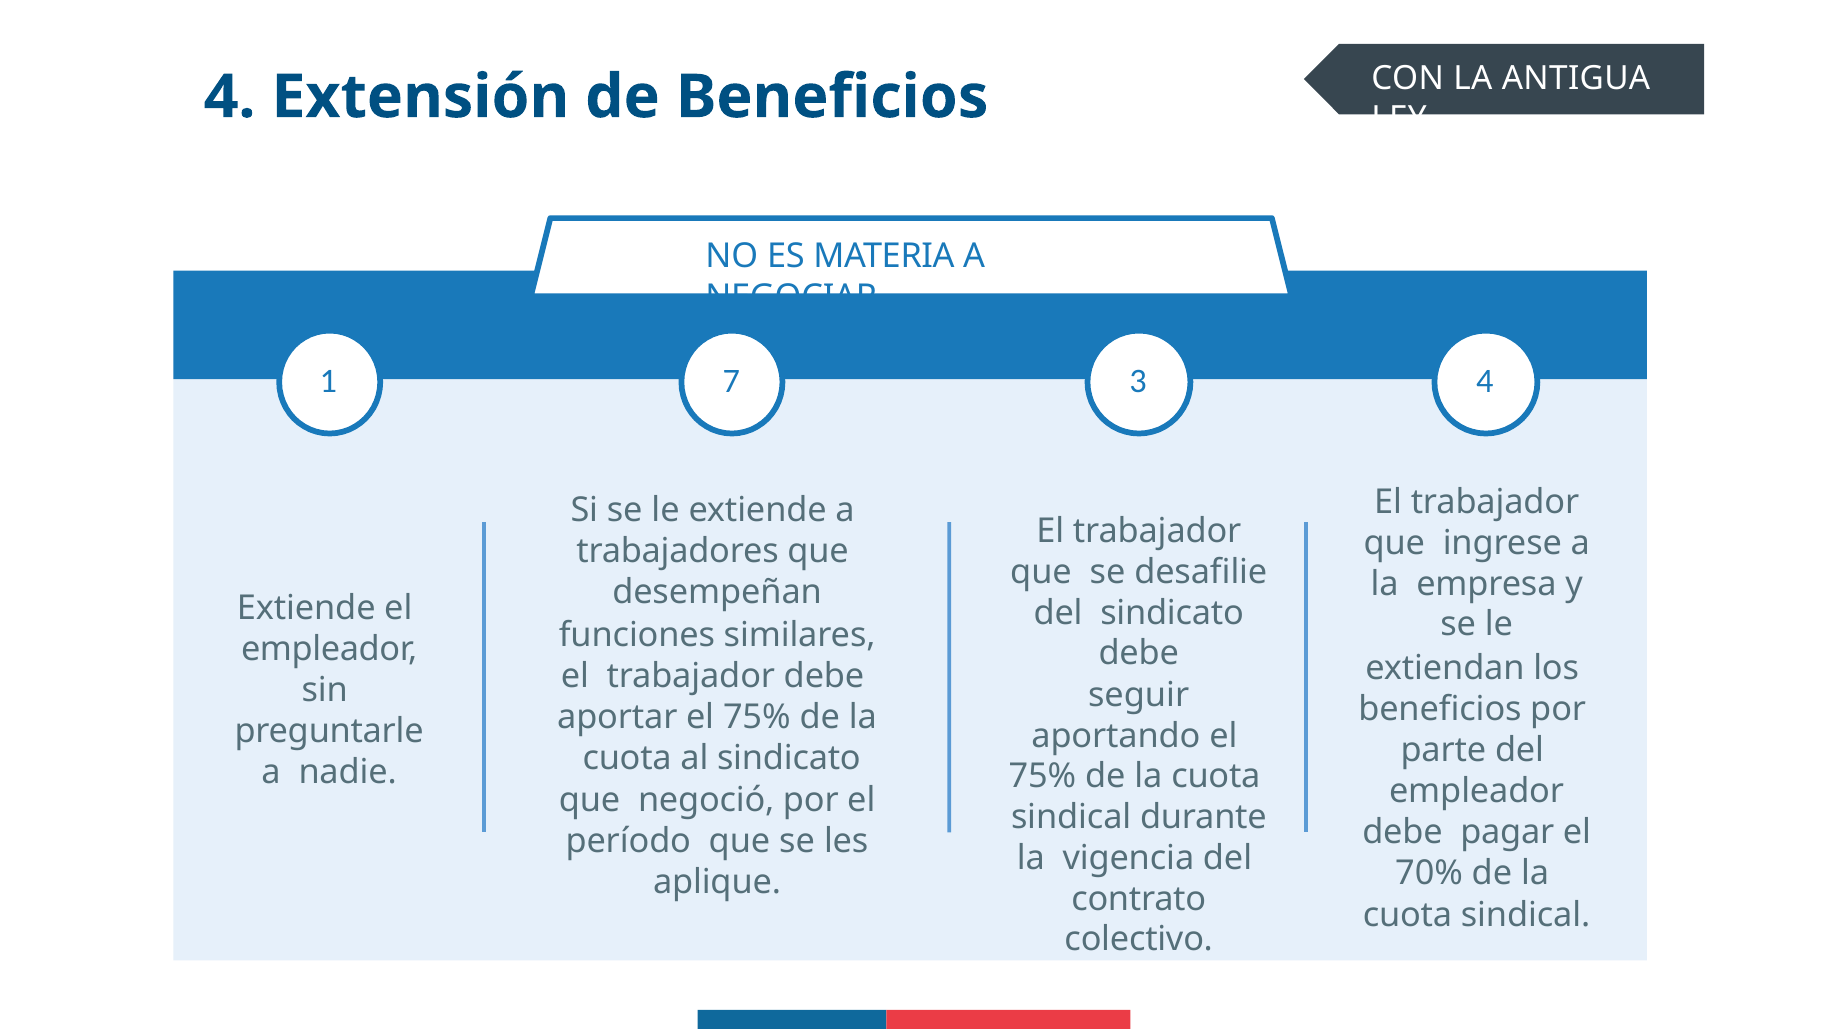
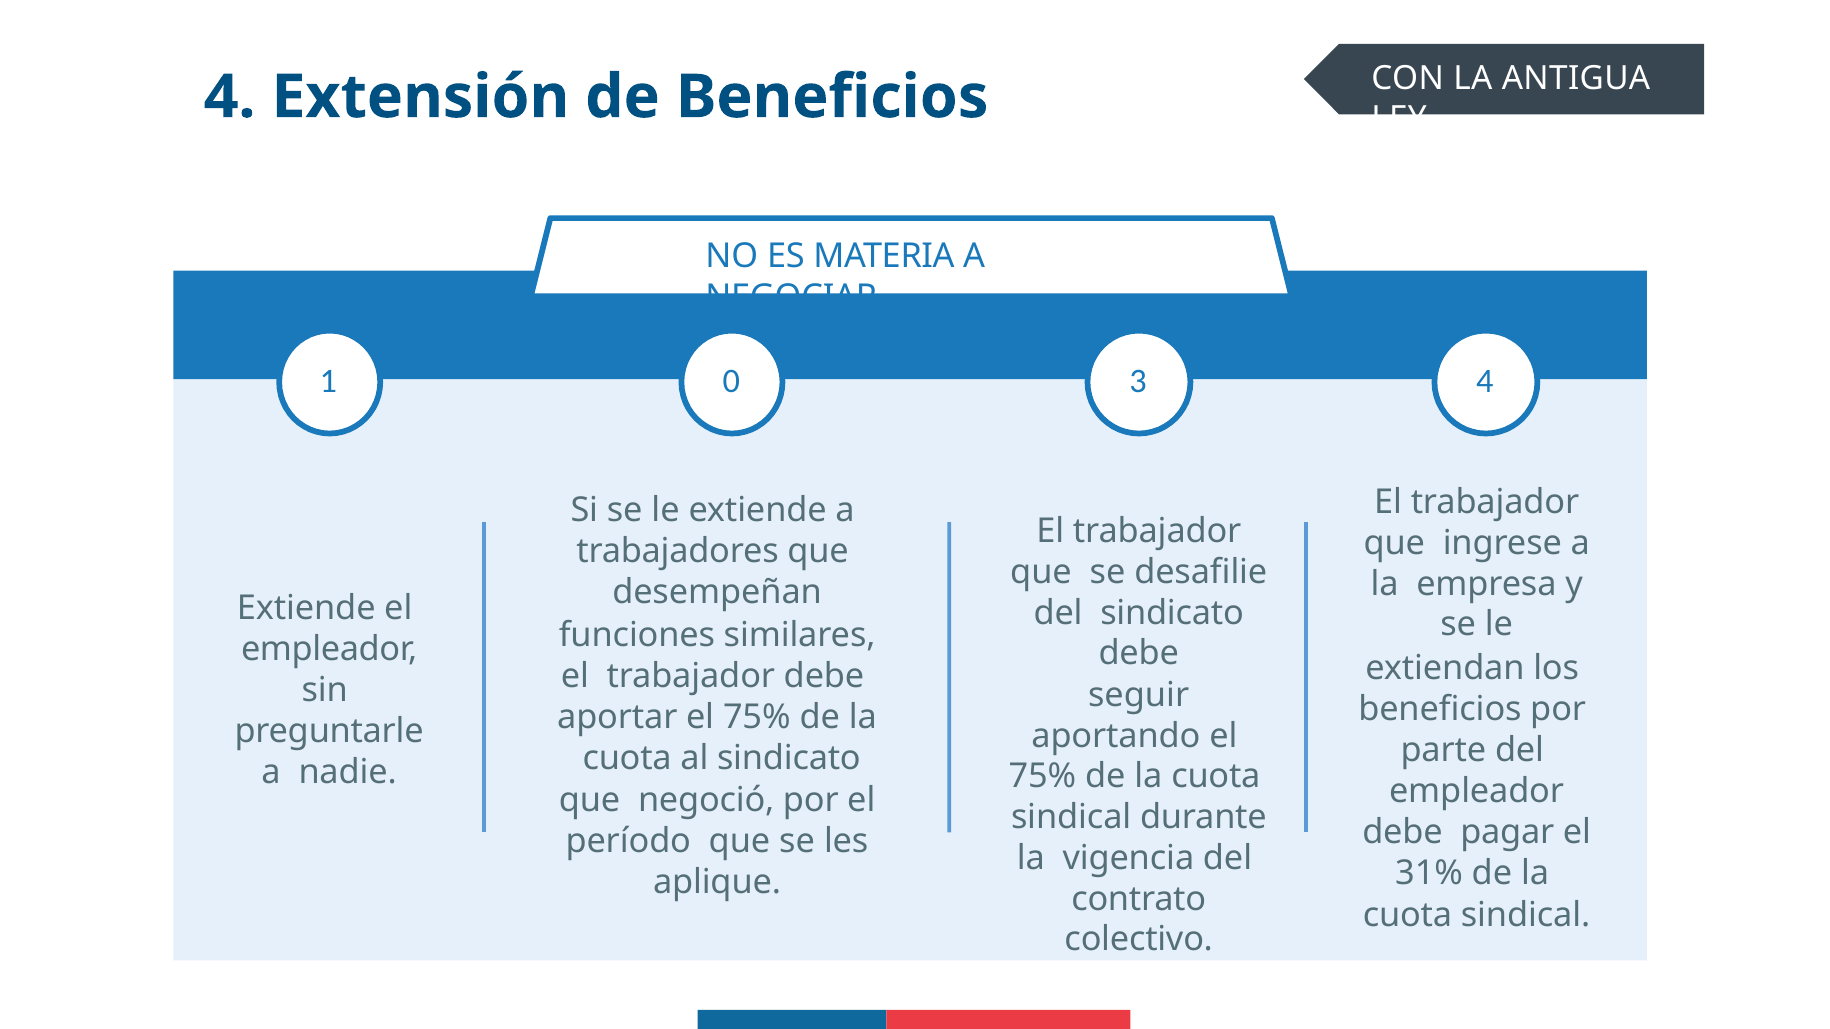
7: 7 -> 0
70%: 70% -> 31%
